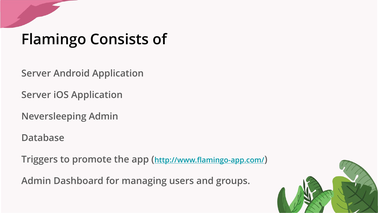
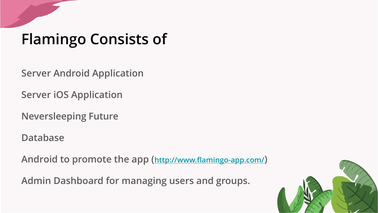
Neversleeping Admin: Admin -> Future
Triggers at (40, 159): Triggers -> Android
